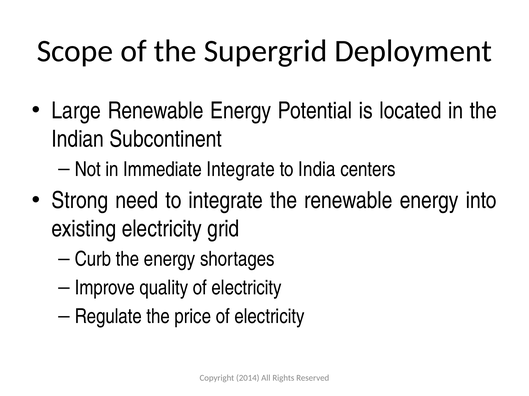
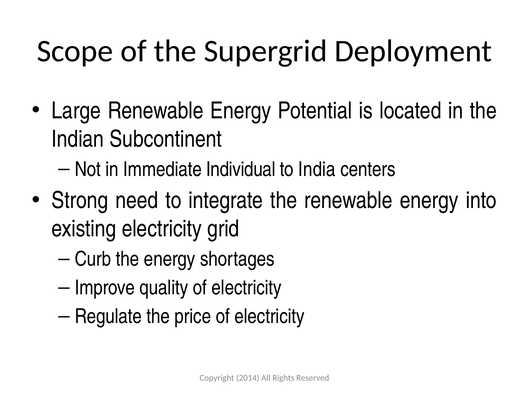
Immediate Integrate: Integrate -> Individual
